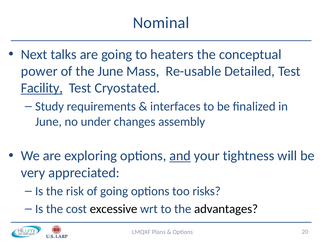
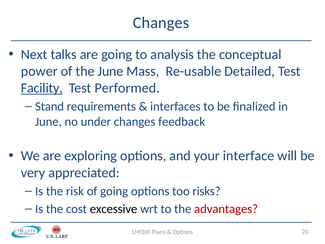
Nominal at (161, 23): Nominal -> Changes
heaters: heaters -> analysis
Cryostated: Cryostated -> Performed
Study: Study -> Stand
assembly: assembly -> feedback
and underline: present -> none
tightness: tightness -> interface
advantages colour: black -> red
